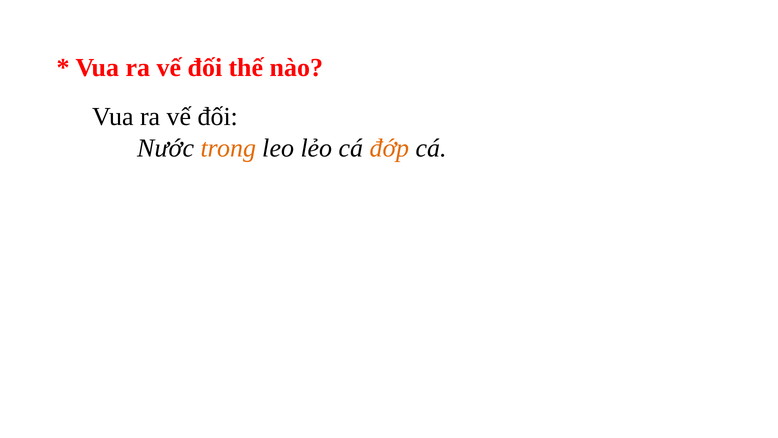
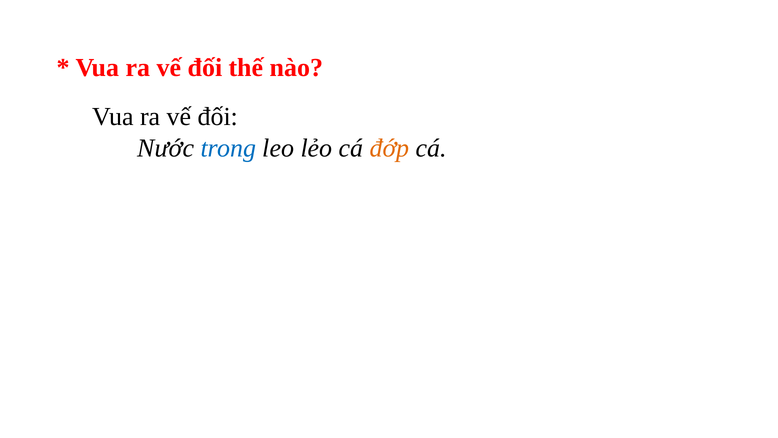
trong colour: orange -> blue
